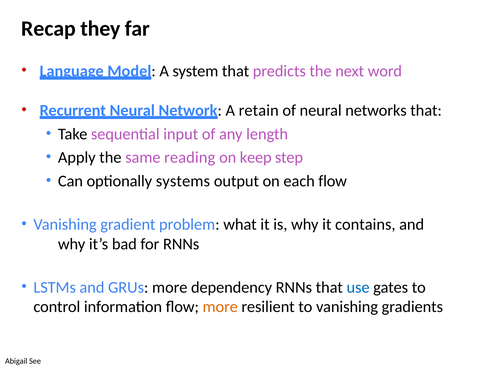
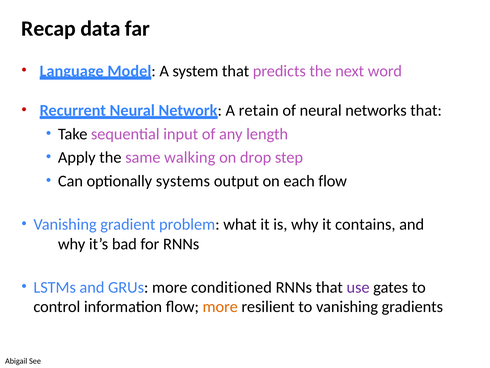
they: they -> data
reading: reading -> walking
keep: keep -> drop
dependency: dependency -> conditioned
use colour: blue -> purple
